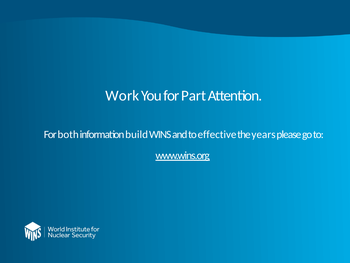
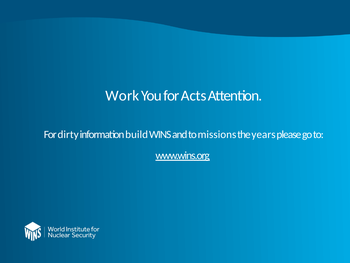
Part: Part -> Acts
both: both -> dirty
effective: effective -> missions
